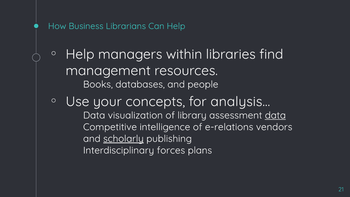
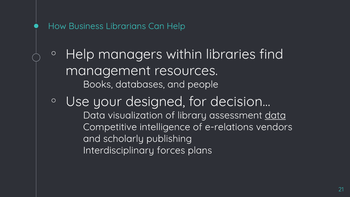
concepts: concepts -> designed
analysis…: analysis… -> decision…
scholarly underline: present -> none
